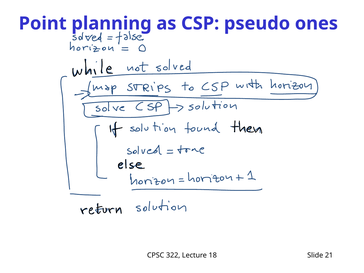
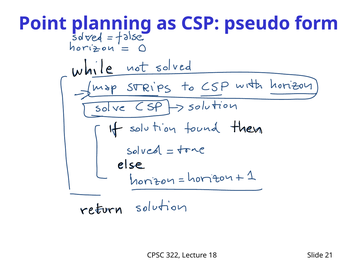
ones: ones -> form
